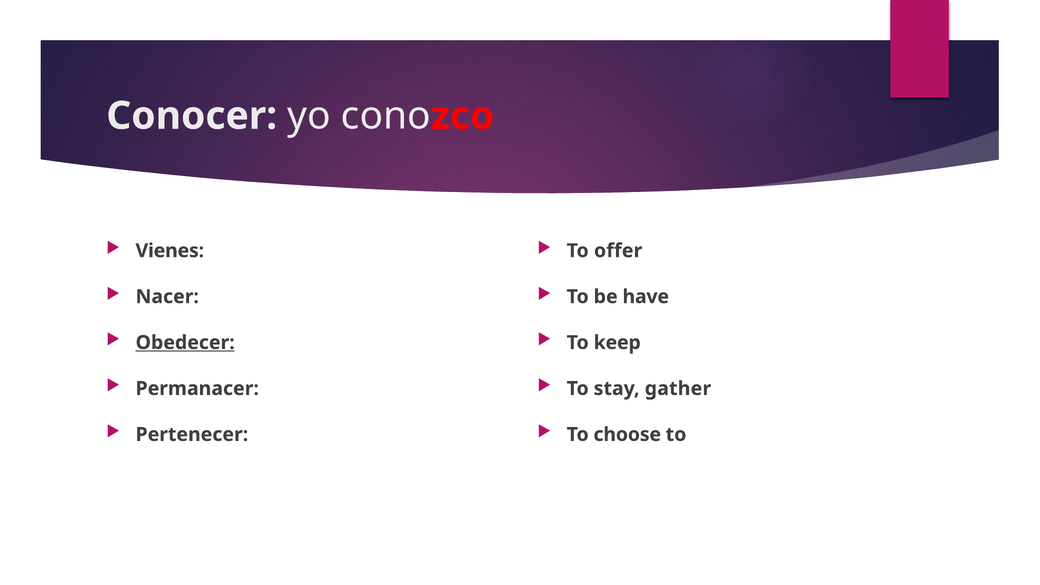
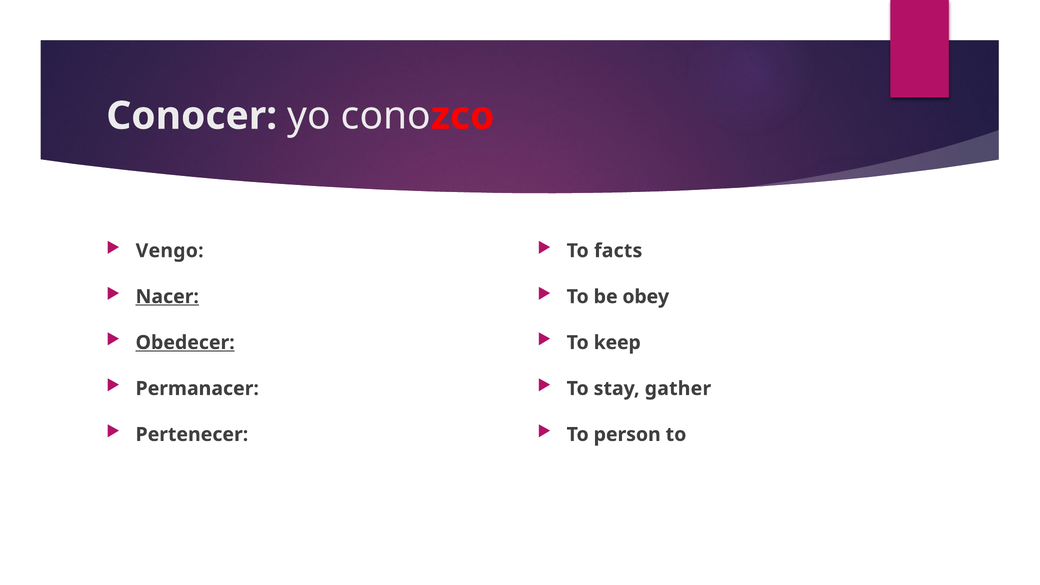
Vienes: Vienes -> Vengo
offer: offer -> facts
Nacer underline: none -> present
have: have -> obey
choose: choose -> person
